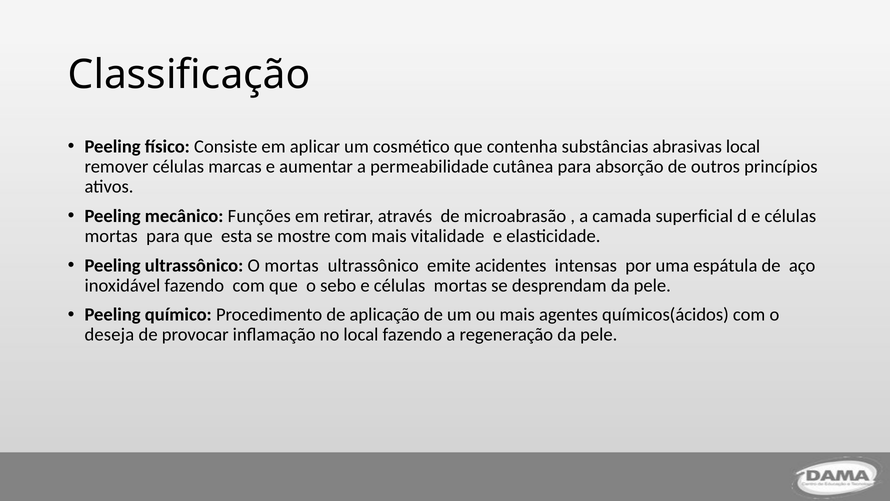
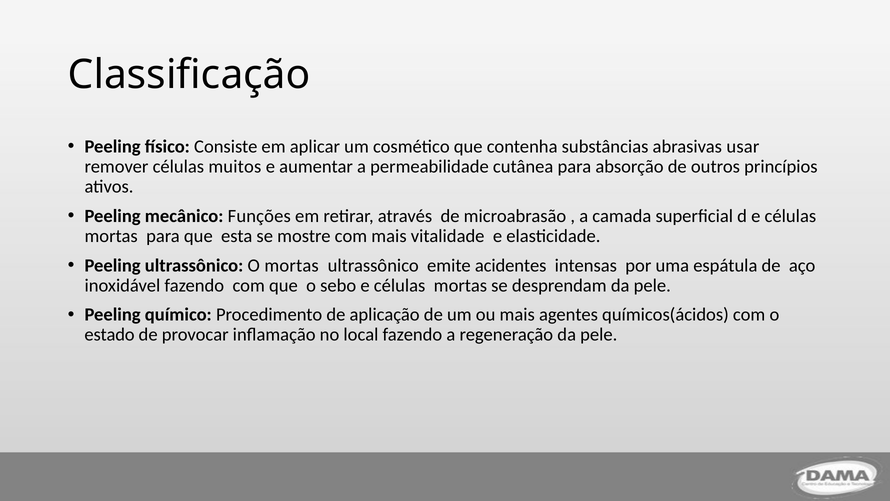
abrasivas local: local -> usar
marcas: marcas -> muitos
deseja: deseja -> estado
